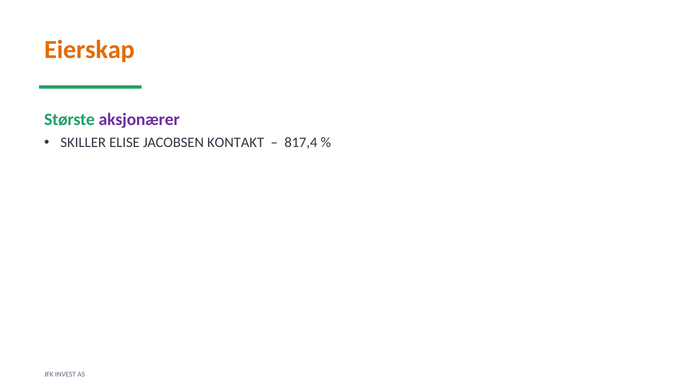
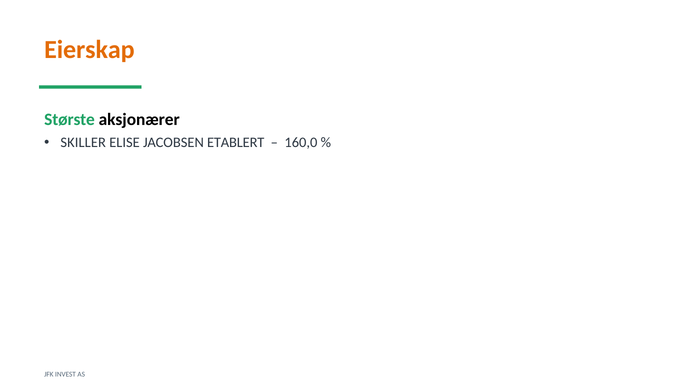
aksjonærer colour: purple -> black
KONTAKT: KONTAKT -> ETABLERT
817,4: 817,4 -> 160,0
